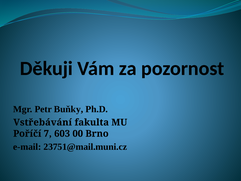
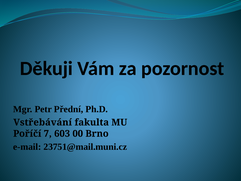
Buňky: Buňky -> Přední
